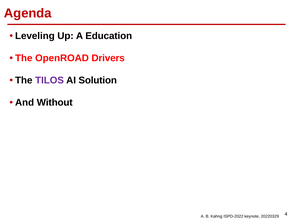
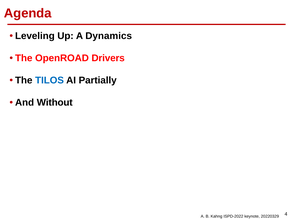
Education: Education -> Dynamics
TILOS colour: purple -> blue
Solution: Solution -> Partially
